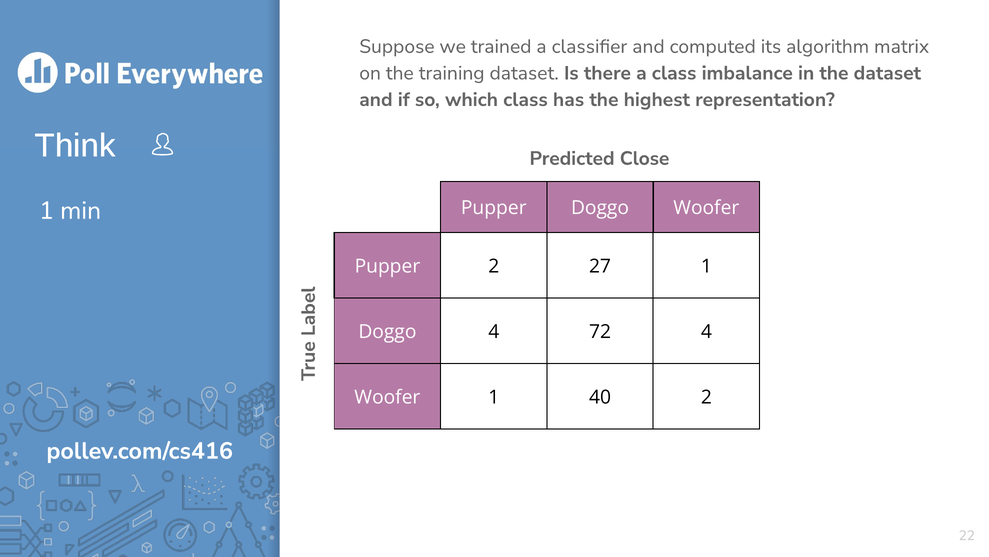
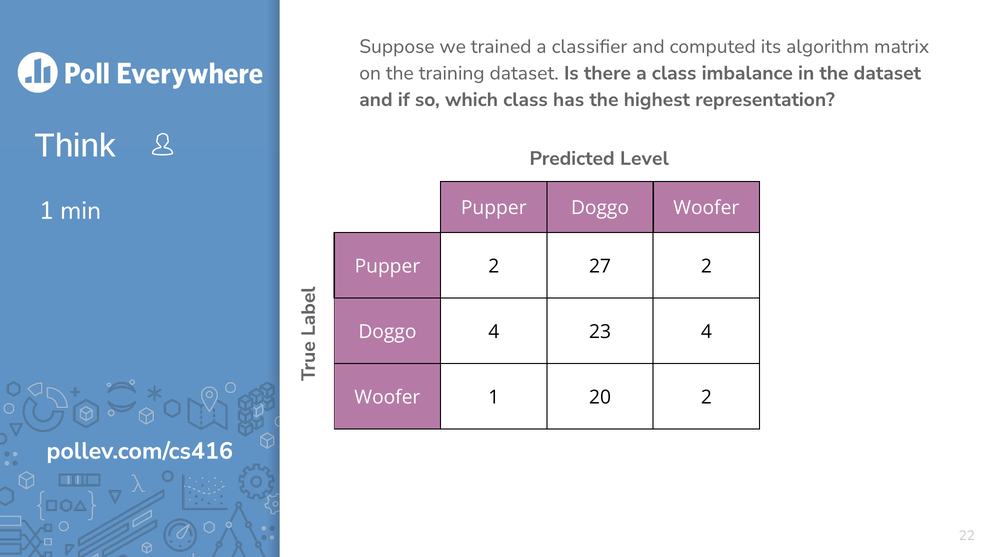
Close: Close -> Level
27 1: 1 -> 2
72: 72 -> 23
40: 40 -> 20
